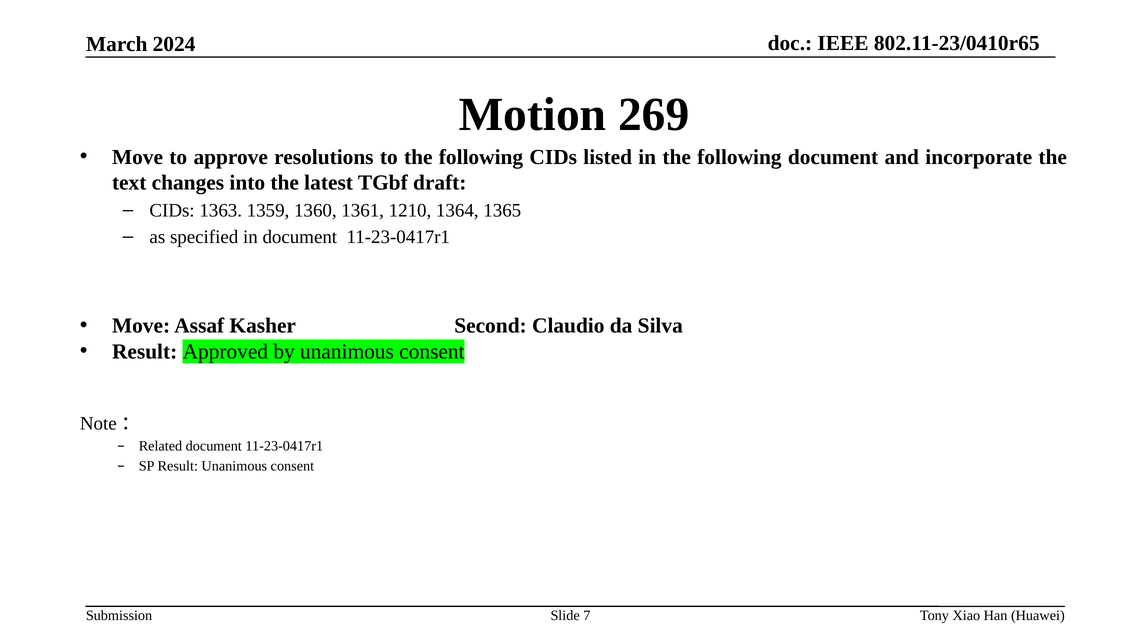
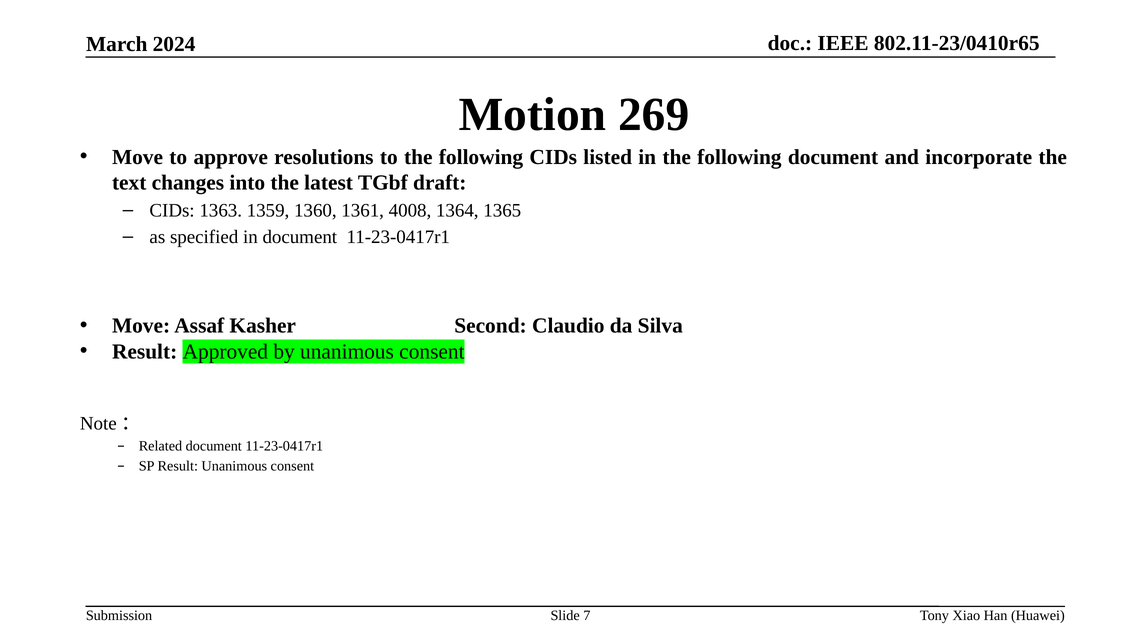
1210: 1210 -> 4008
